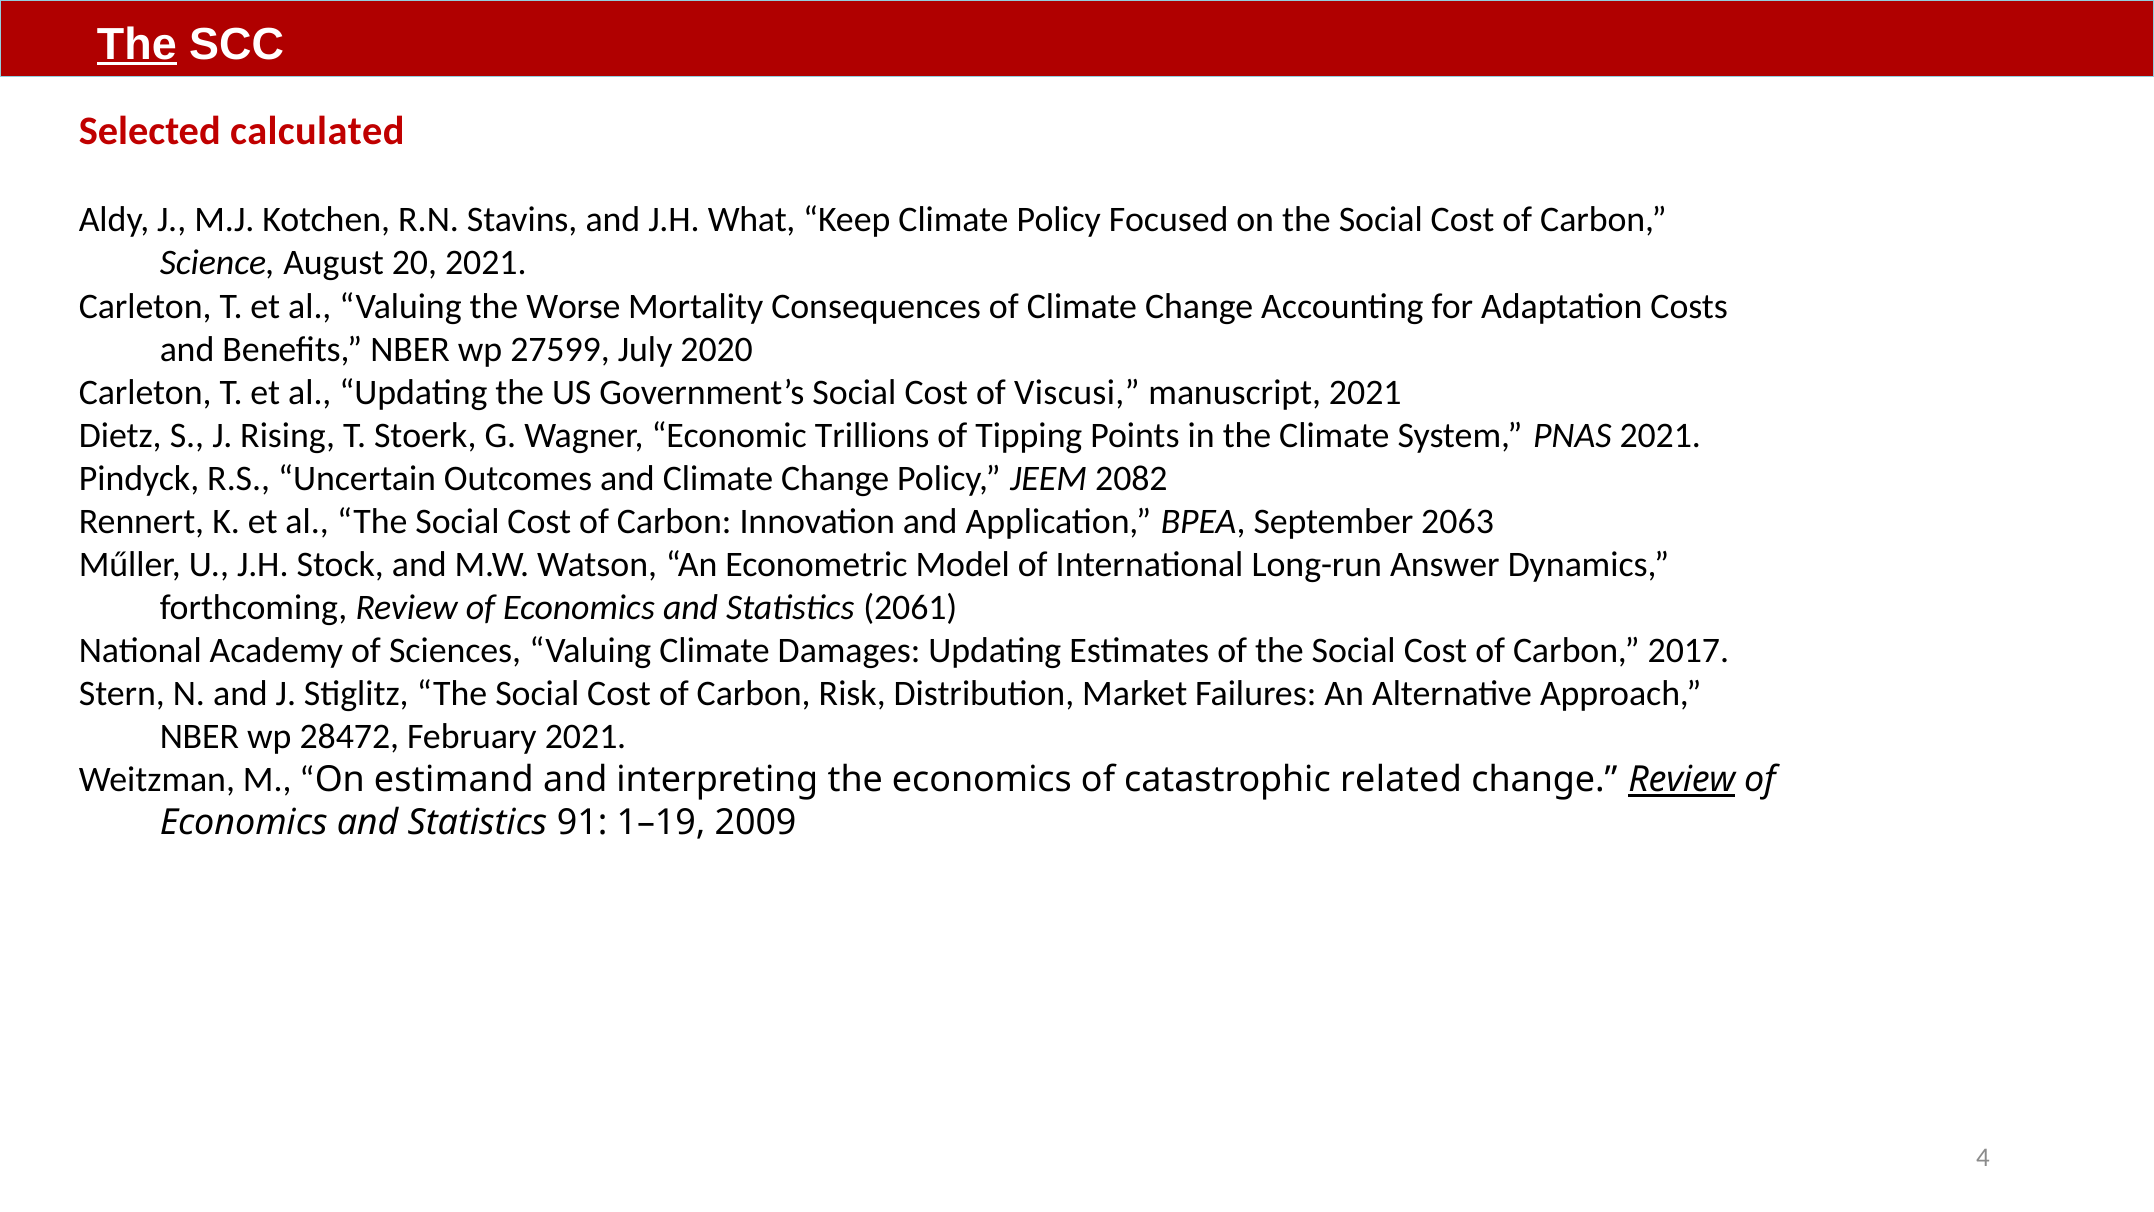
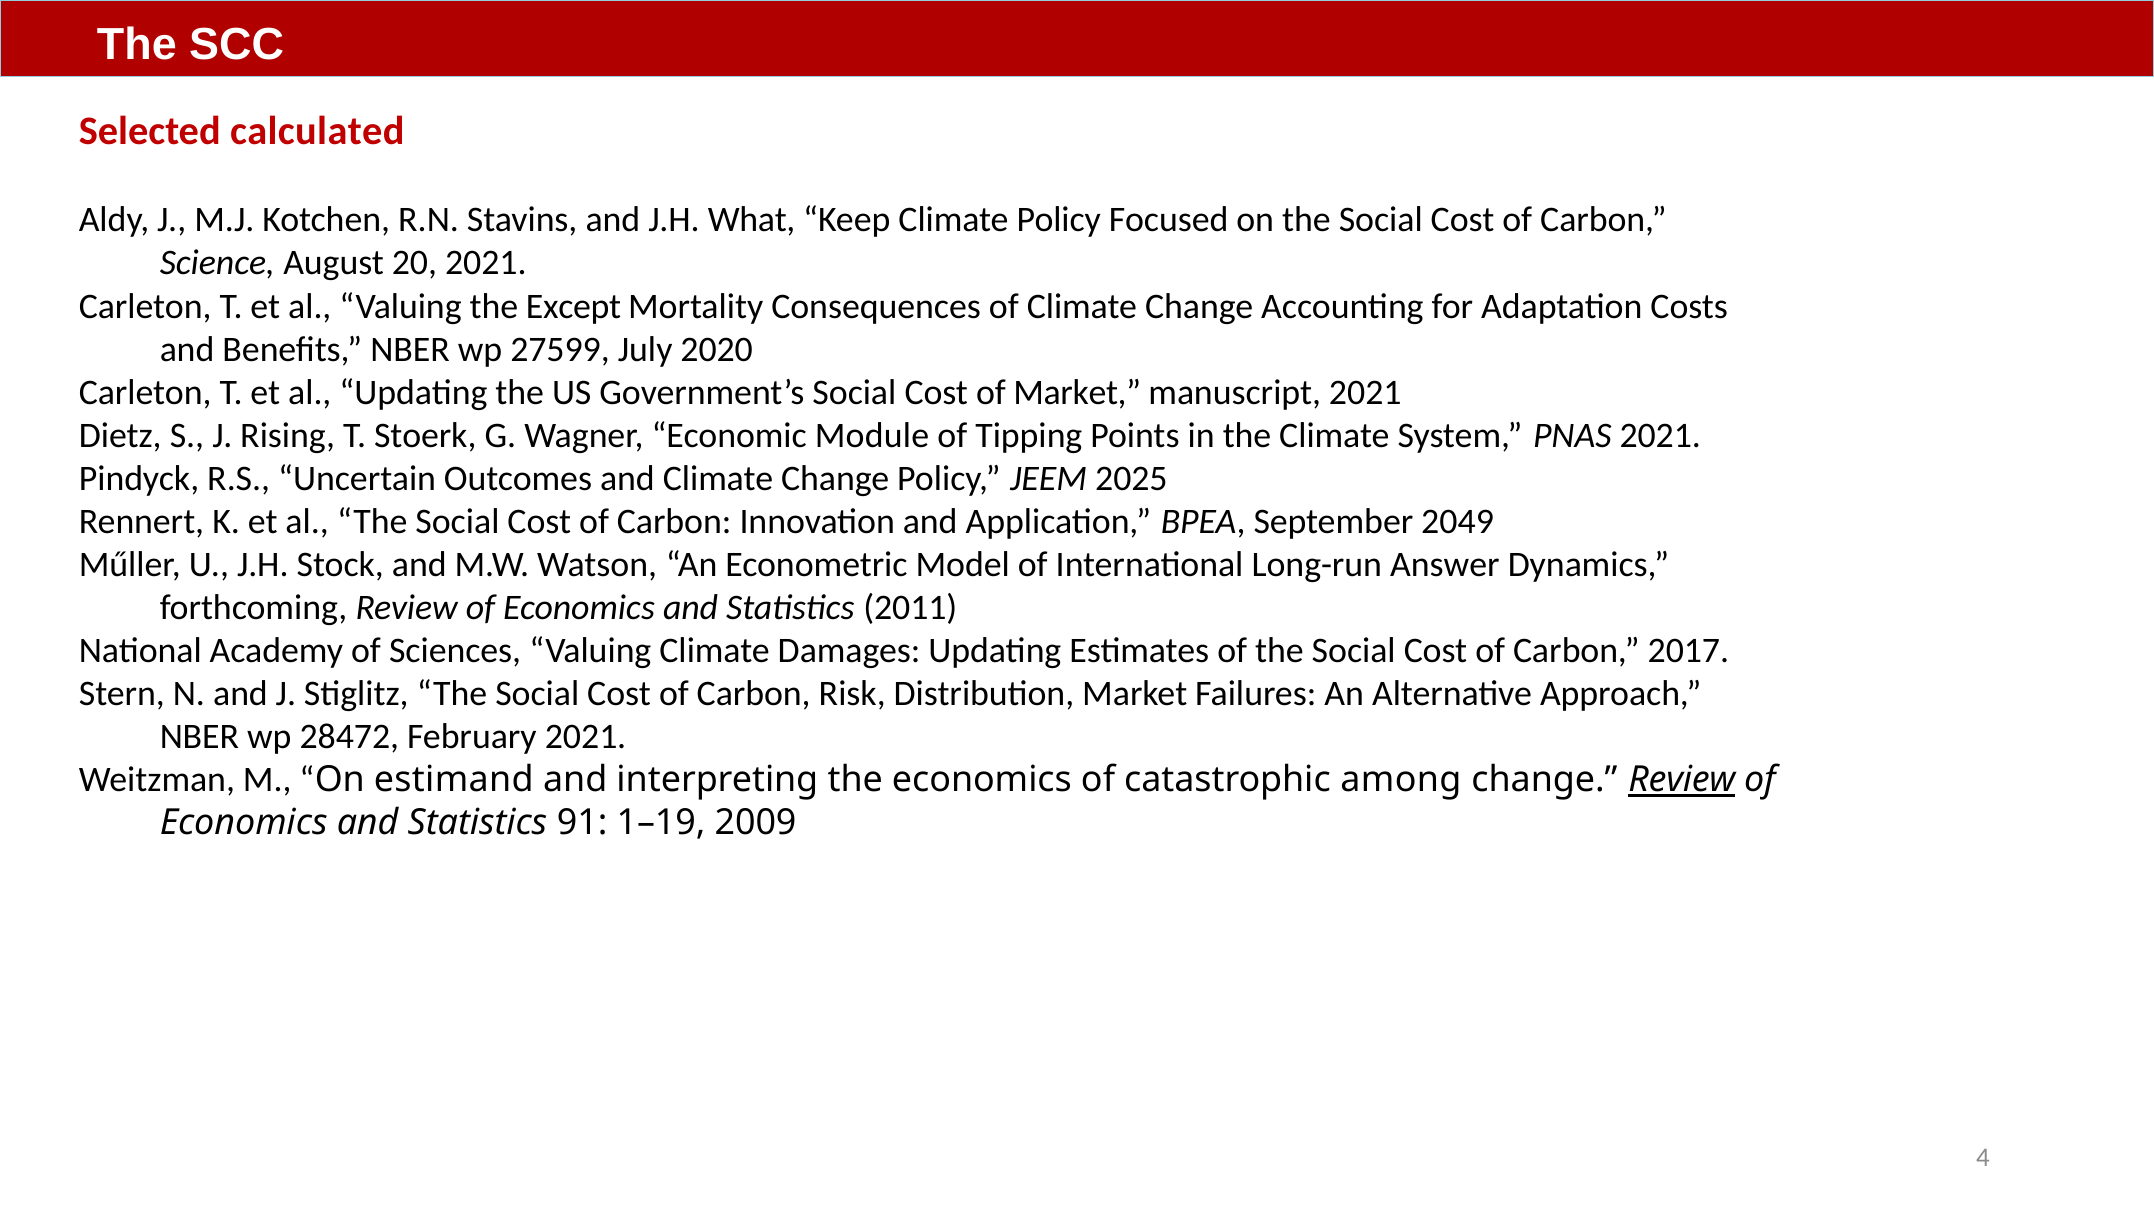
The at (137, 44) underline: present -> none
Worse: Worse -> Except
of Viscusi: Viscusi -> Market
Trillions: Trillions -> Module
2082: 2082 -> 2025
2063: 2063 -> 2049
2061: 2061 -> 2011
related: related -> among
